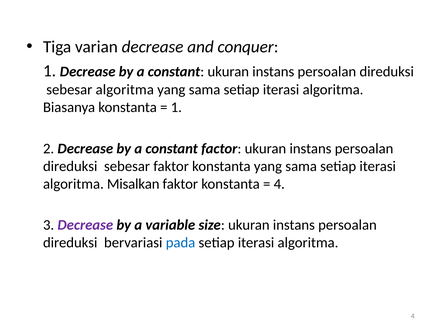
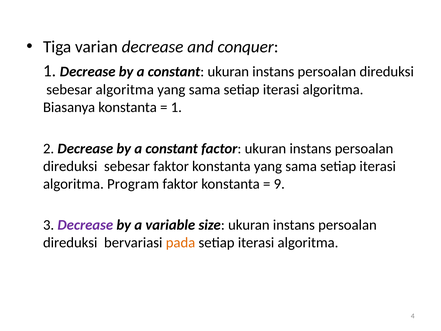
Misalkan: Misalkan -> Program
4 at (279, 184): 4 -> 9
pada colour: blue -> orange
